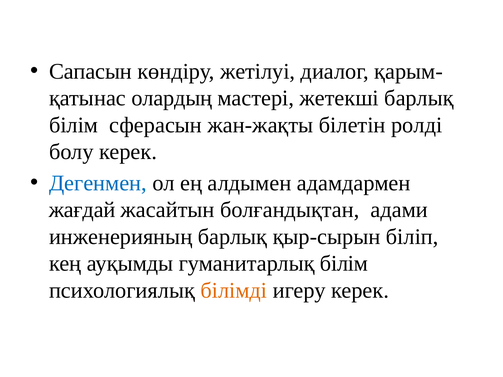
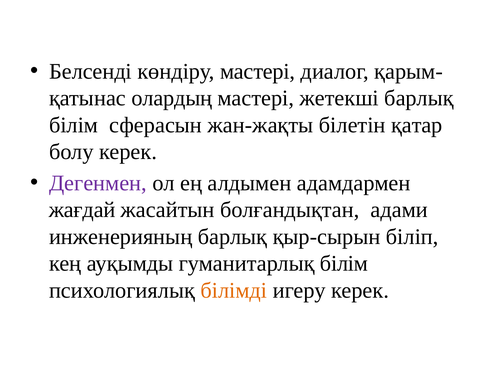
Сапасын: Сапасын -> Белсенді
көндіру жетілуі: жетілуі -> мастері
ролді: ролді -> қатар
Дегенмен colour: blue -> purple
